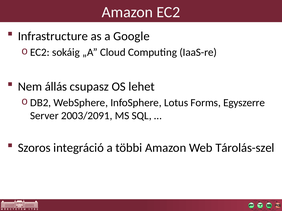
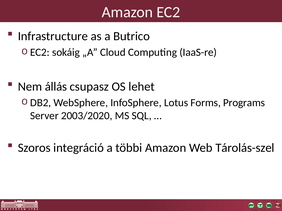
Google: Google -> Butrico
Egyszerre: Egyszerre -> Programs
2003/2091: 2003/2091 -> 2003/2020
